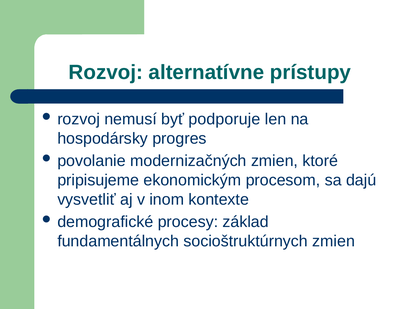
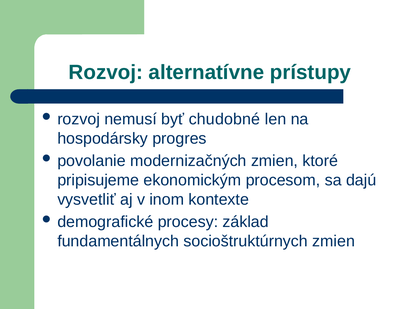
podporuje: podporuje -> chudobné
